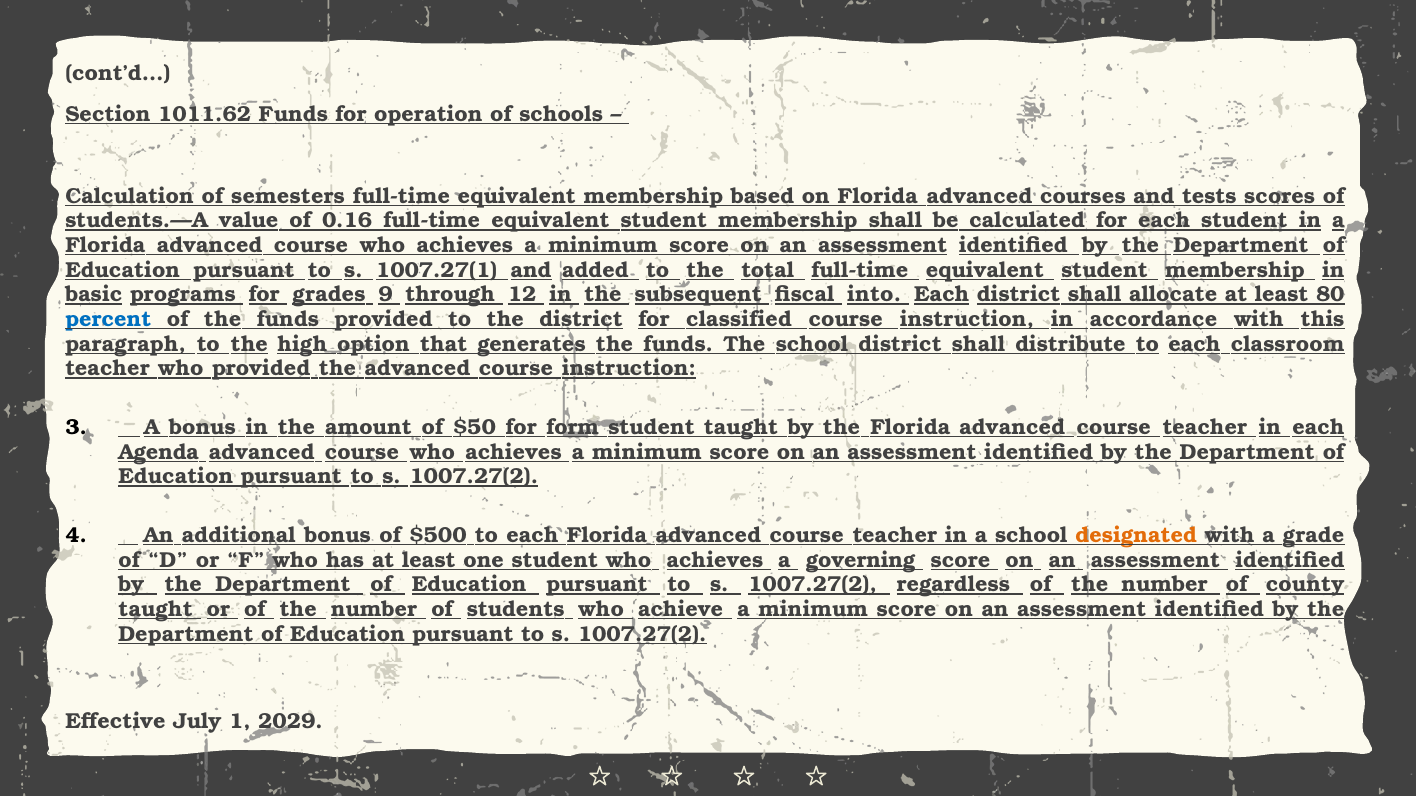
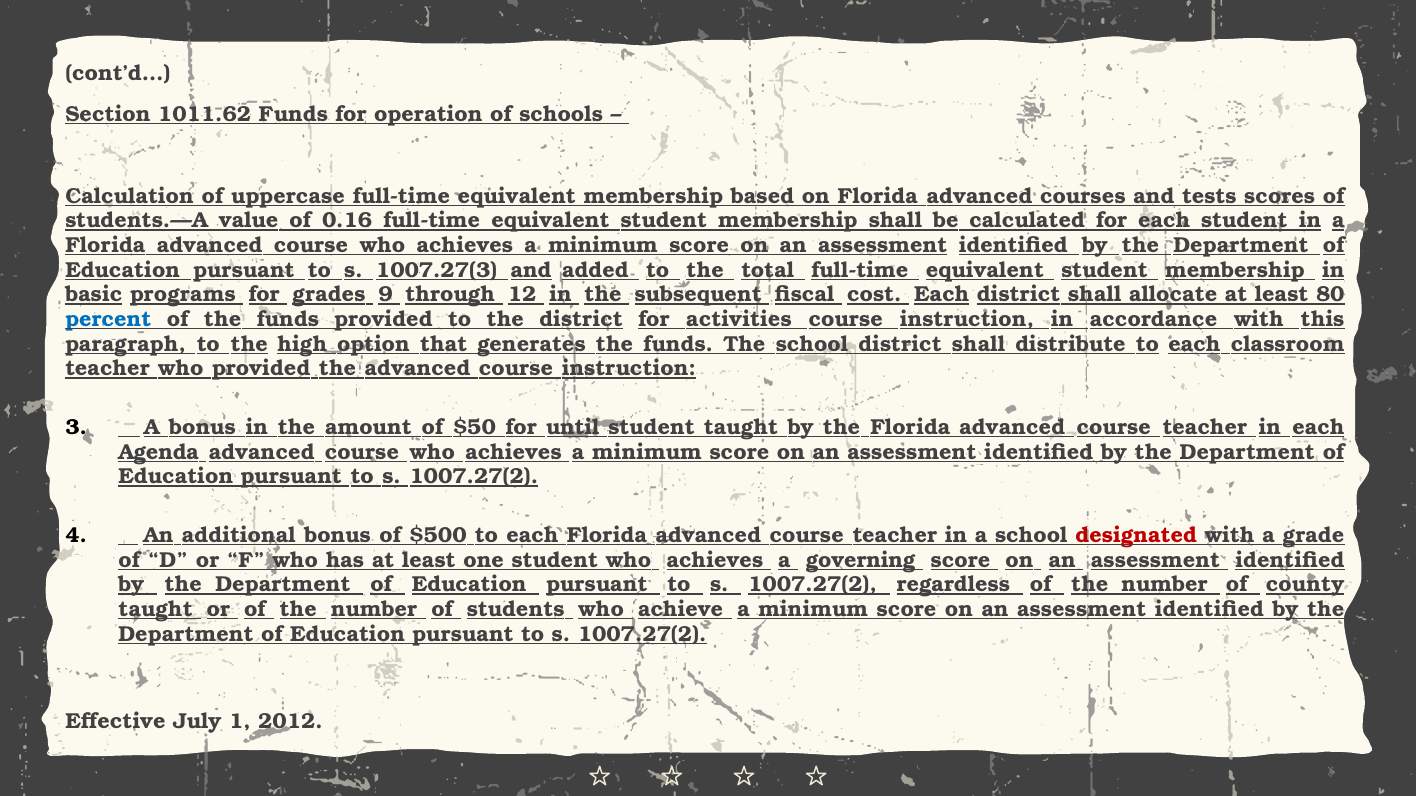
semesters: semesters -> uppercase
1007.27(1: 1007.27(1 -> 1007.27(3
into: into -> cost
classified: classified -> activities
form: form -> until
designated colour: orange -> red
2029: 2029 -> 2012
